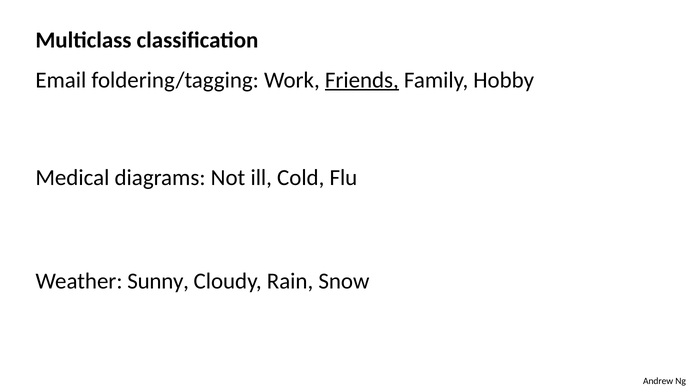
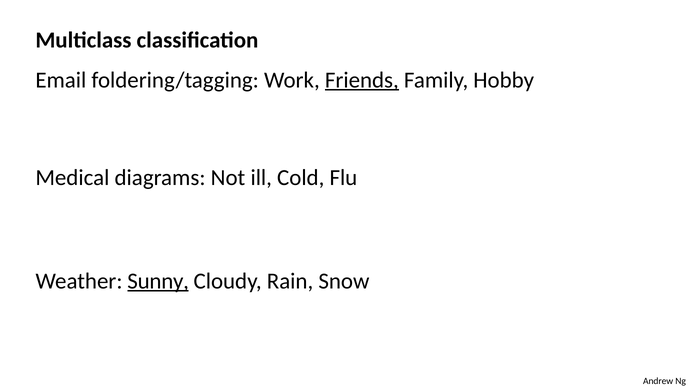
Sunny underline: none -> present
